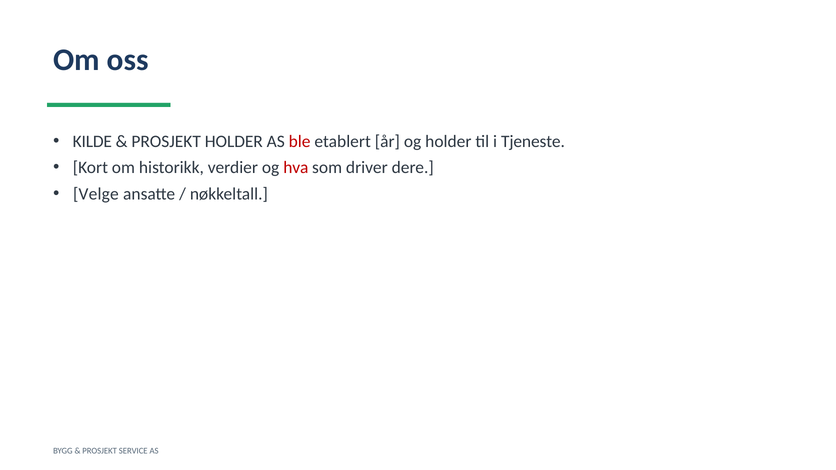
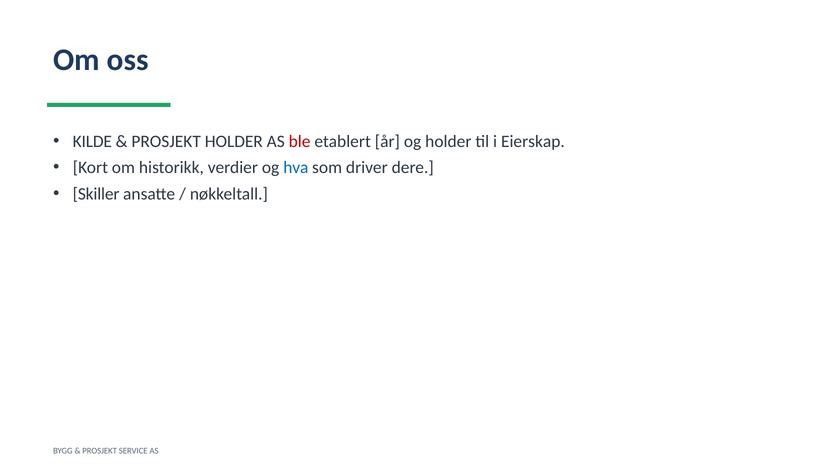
Tjeneste: Tjeneste -> Eierskap
hva colour: red -> blue
Velge: Velge -> Skiller
